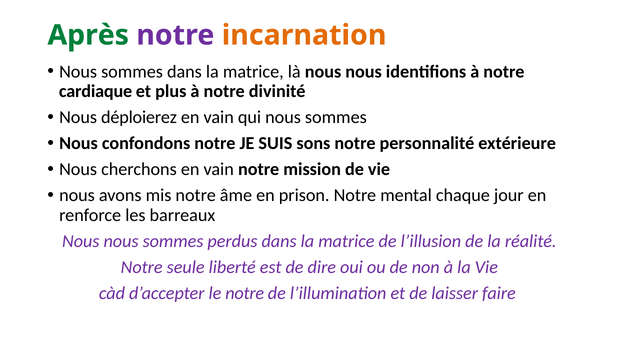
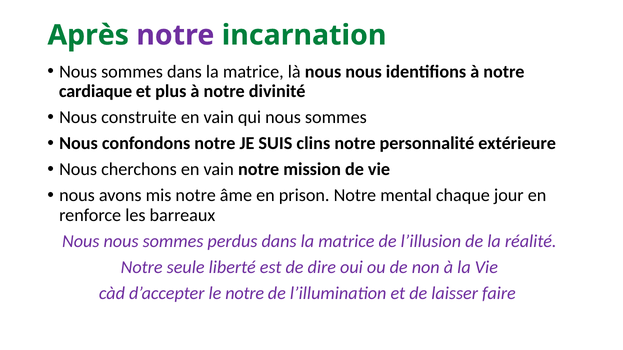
incarnation colour: orange -> green
déploierez: déploierez -> construite
sons: sons -> clins
